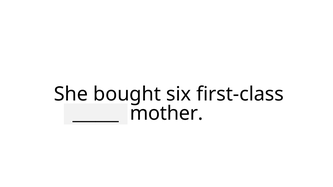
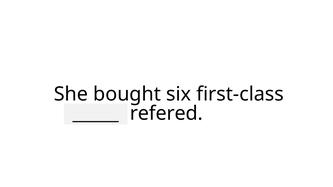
mother: mother -> refered
